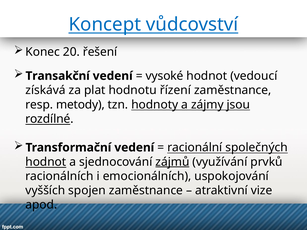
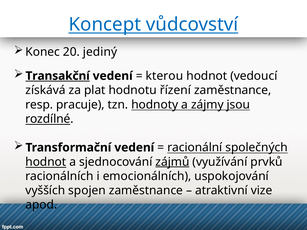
řešení: řešení -> jediný
Transakční underline: none -> present
vysoké: vysoké -> kterou
metody: metody -> pracuje
